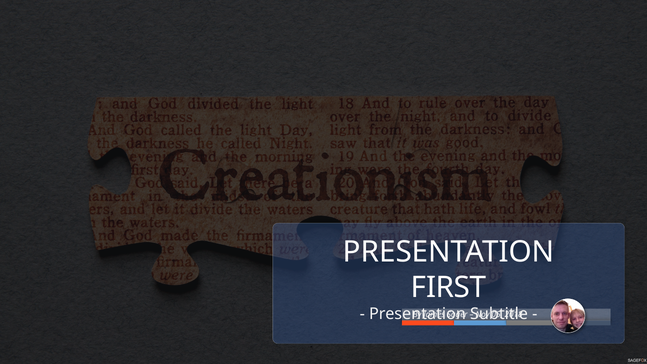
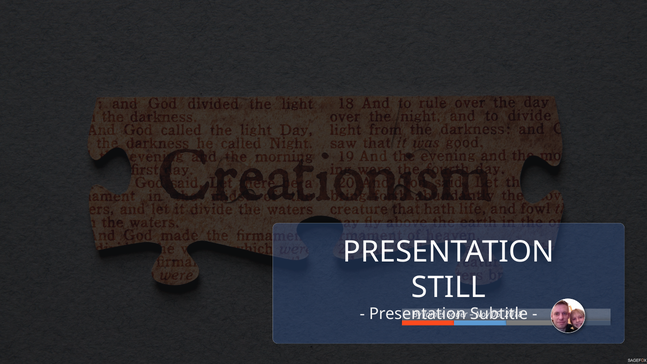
FIRST: FIRST -> STILL
